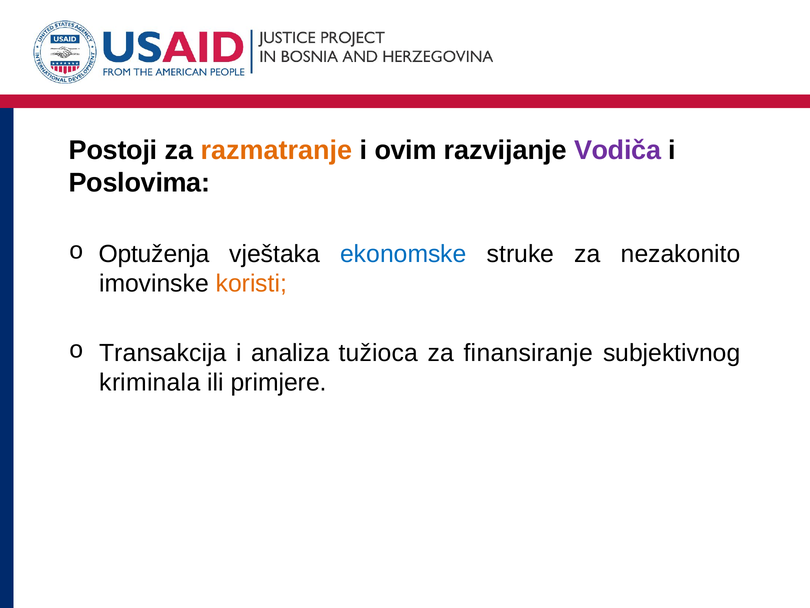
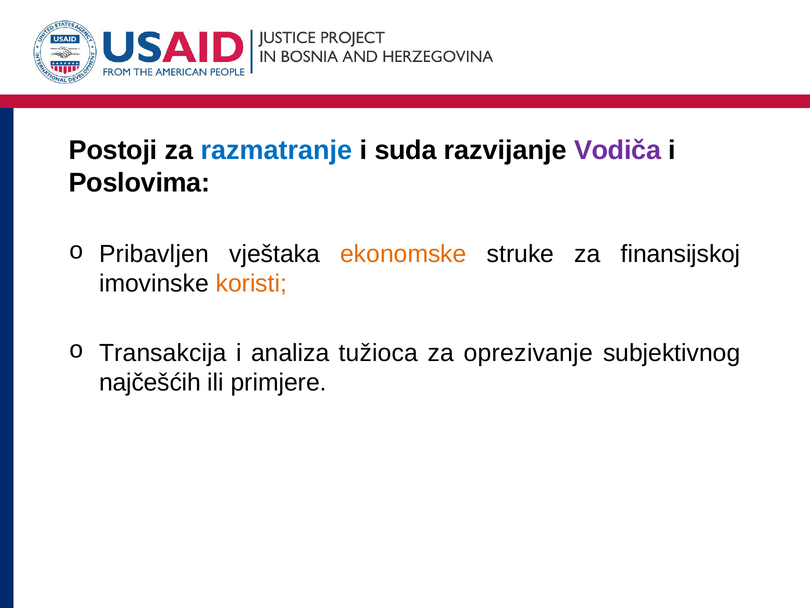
razmatranje colour: orange -> blue
ovim: ovim -> suda
Optuženja: Optuženja -> Pribavljen
ekonomske colour: blue -> orange
nezakonito: nezakonito -> finansijskoj
finansiranje: finansiranje -> oprezivanje
kriminala: kriminala -> najčešćih
